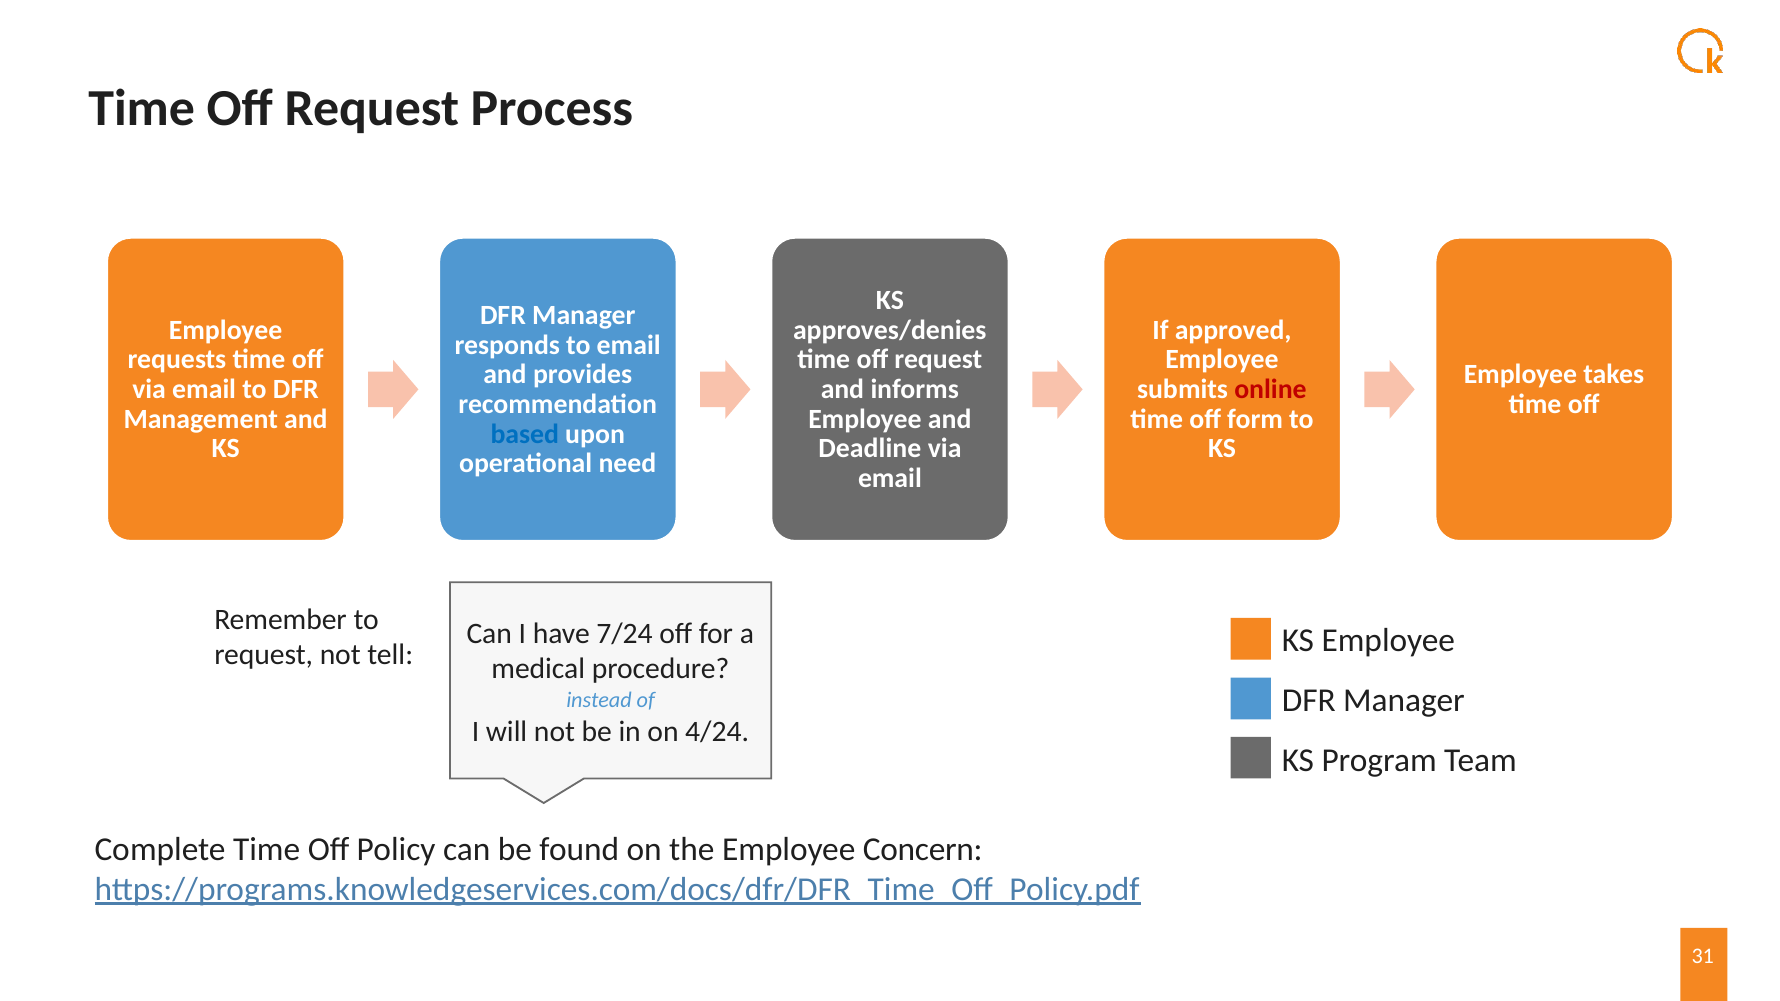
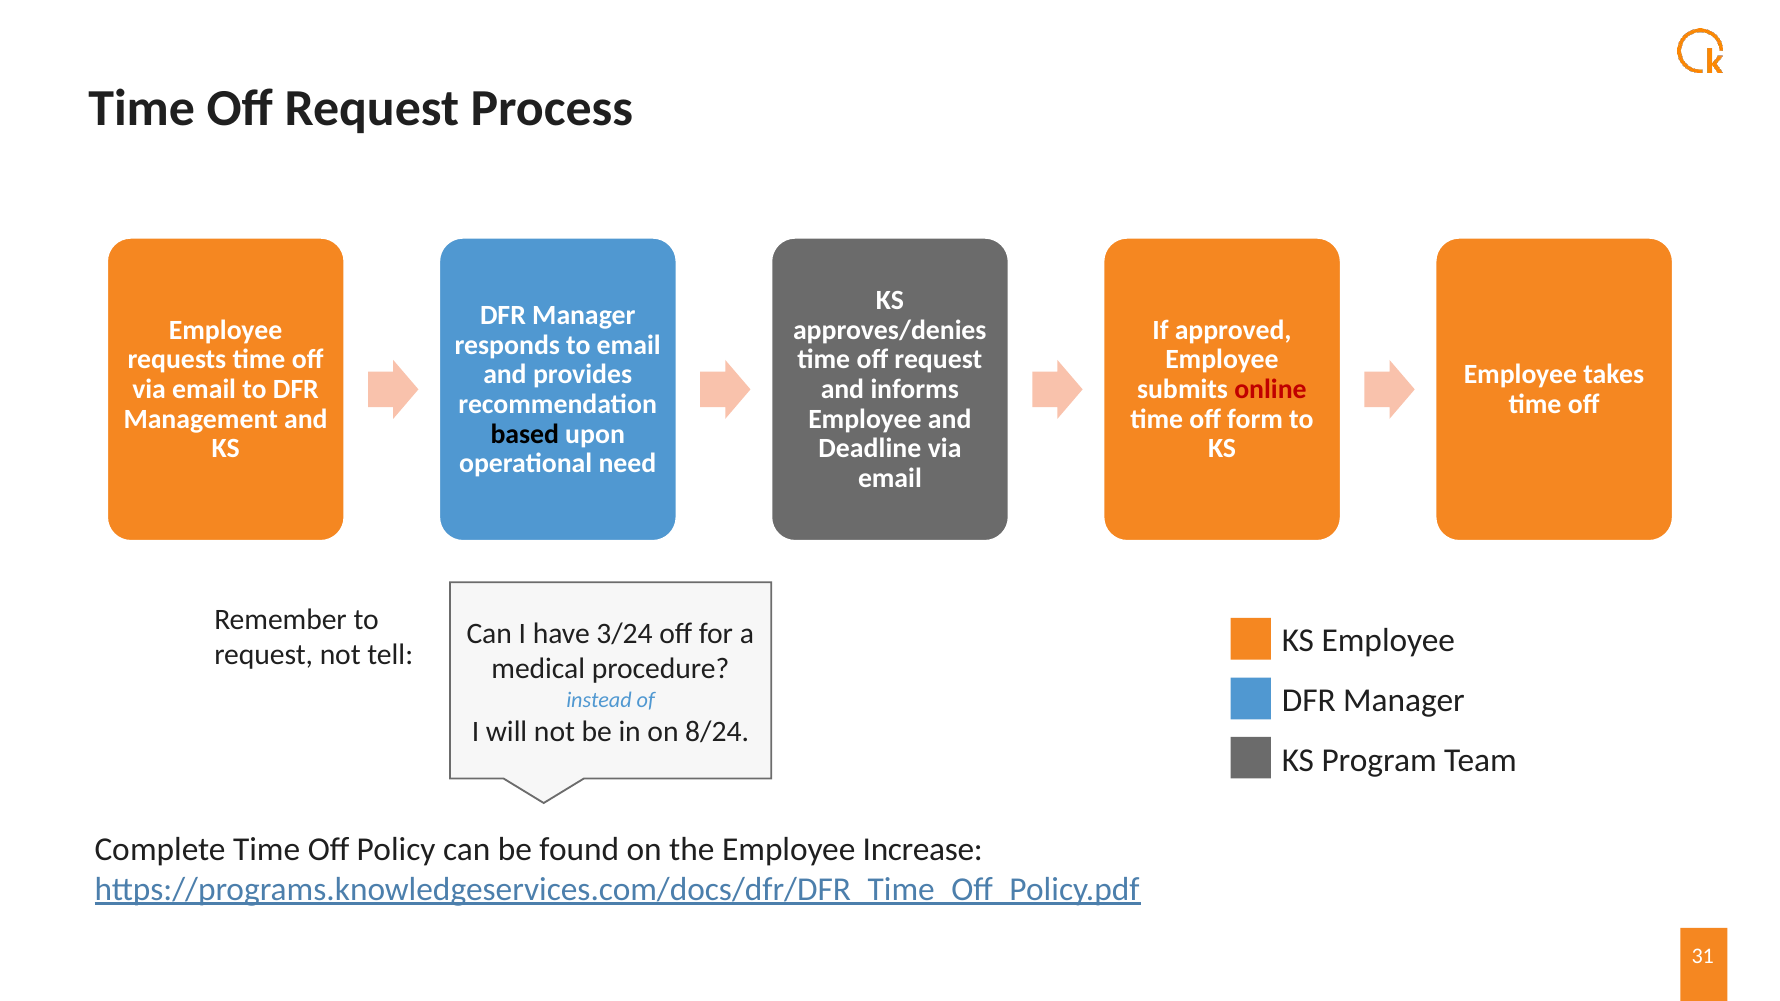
based colour: blue -> black
7/24: 7/24 -> 3/24
4/24: 4/24 -> 8/24
Concern: Concern -> Increase
